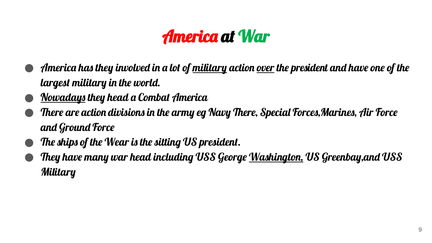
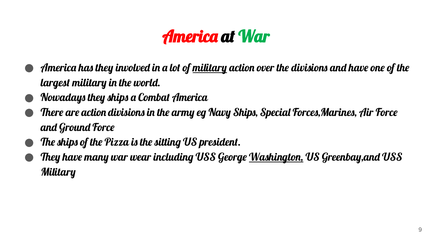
over underline: present -> none
the president: president -> divisions
Nowadays underline: present -> none
they head: head -> ships
Navy There: There -> Ships
Wear: Wear -> Pizza
war head: head -> wear
